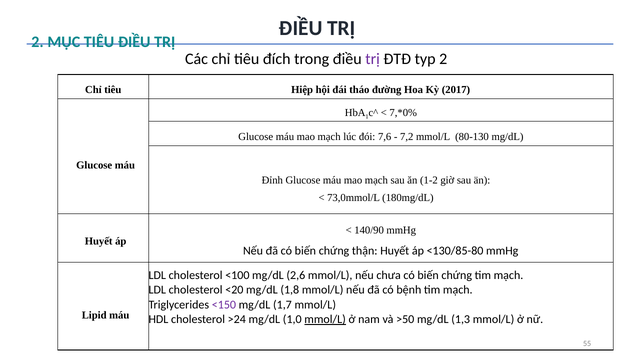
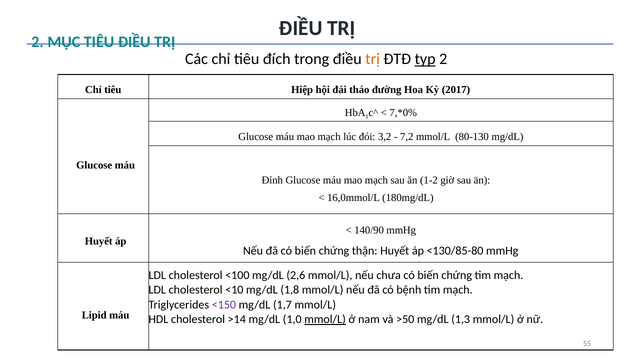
trị at (373, 59) colour: purple -> orange
typ underline: none -> present
7,6: 7,6 -> 3,2
73,0mmol/L: 73,0mmol/L -> 16,0mmol/L
<20: <20 -> <10
>24: >24 -> >14
